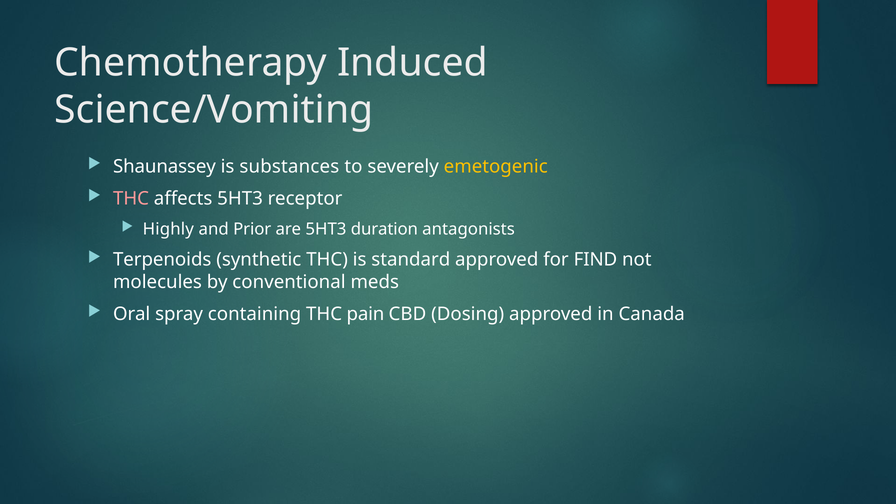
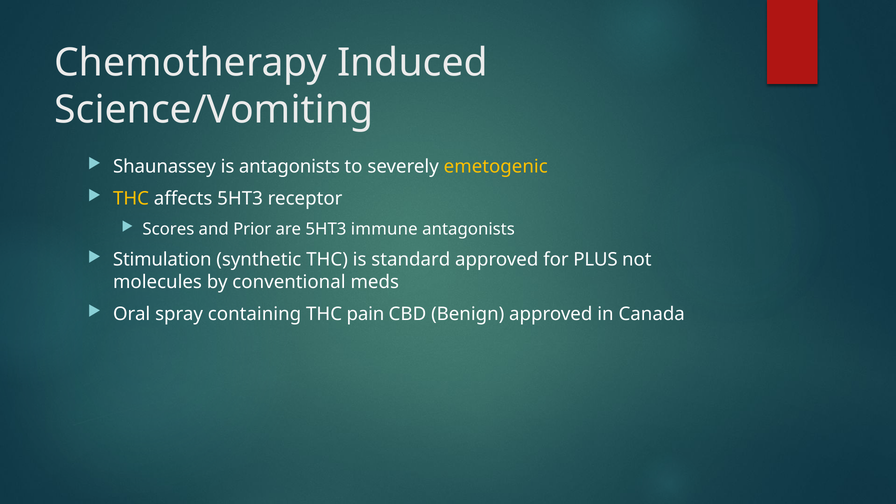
is substances: substances -> antagonists
THC at (131, 199) colour: pink -> yellow
Highly: Highly -> Scores
duration: duration -> immune
Terpenoids: Terpenoids -> Stimulation
FIND: FIND -> PLUS
Dosing: Dosing -> Benign
